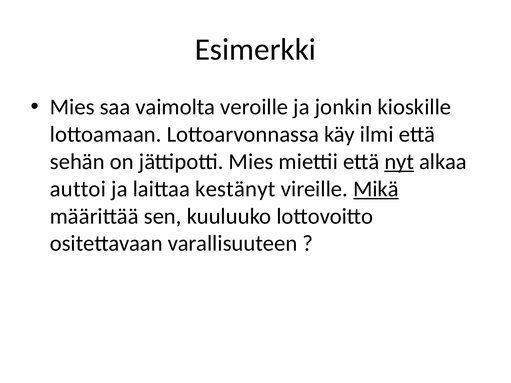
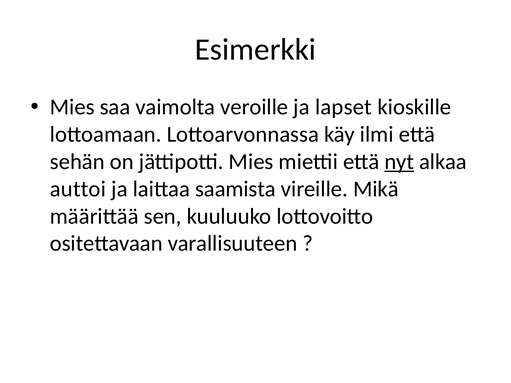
jonkin: jonkin -> lapset
kestänyt: kestänyt -> saamista
Mikä underline: present -> none
